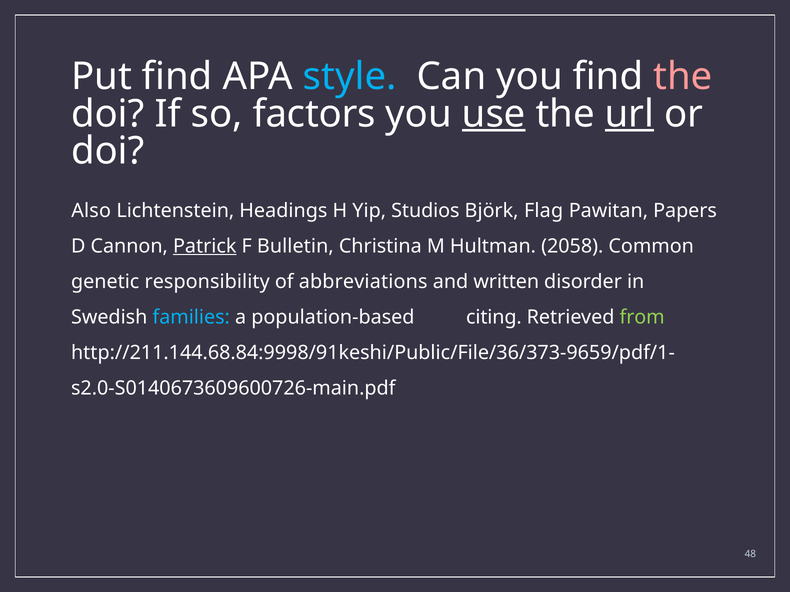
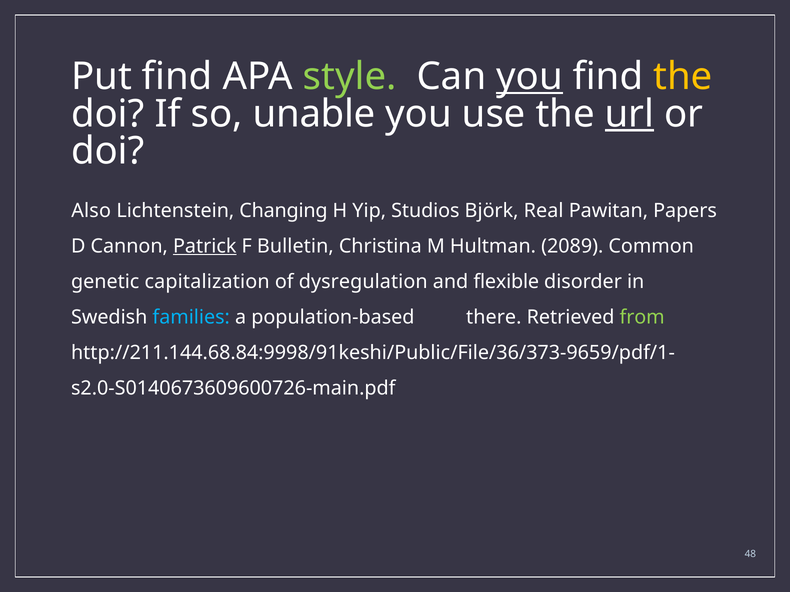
style colour: light blue -> light green
you at (529, 77) underline: none -> present
the at (683, 77) colour: pink -> yellow
factors: factors -> unable
use underline: present -> none
Headings: Headings -> Changing
Flag: Flag -> Real
2058: 2058 -> 2089
responsibility: responsibility -> capitalization
abbreviations: abbreviations -> dysregulation
written: written -> flexible
citing: citing -> there
